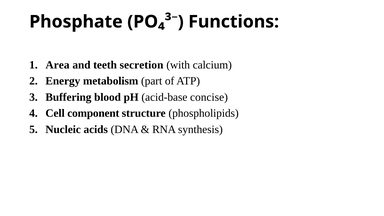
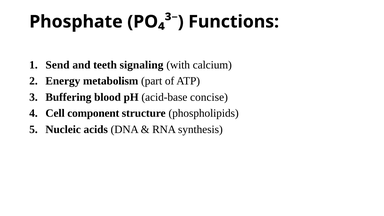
Area: Area -> Send
secretion: secretion -> signaling
